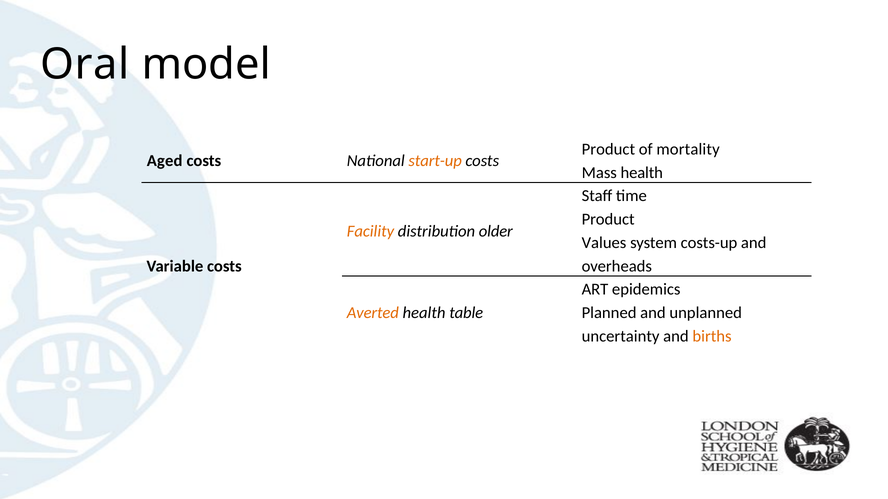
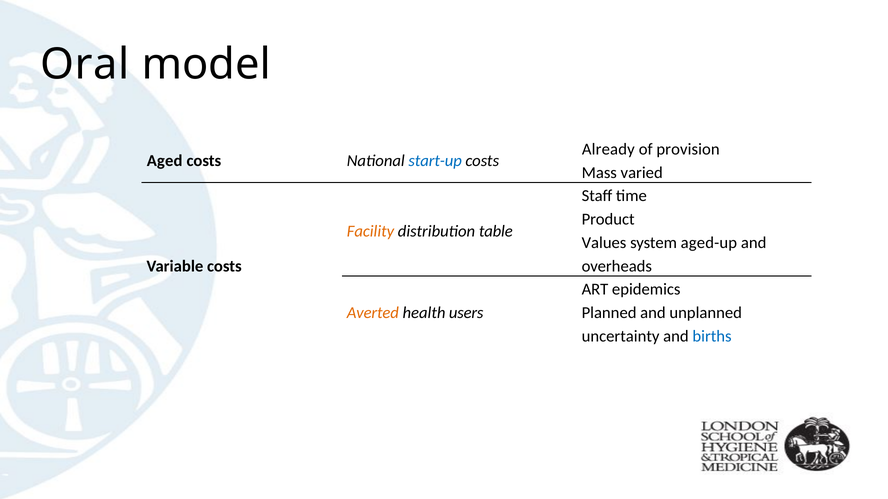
Product at (608, 149): Product -> Already
mortality: mortality -> provision
start-up colour: orange -> blue
Mass health: health -> varied
older: older -> table
costs-up: costs-up -> aged-up
table: table -> users
births colour: orange -> blue
